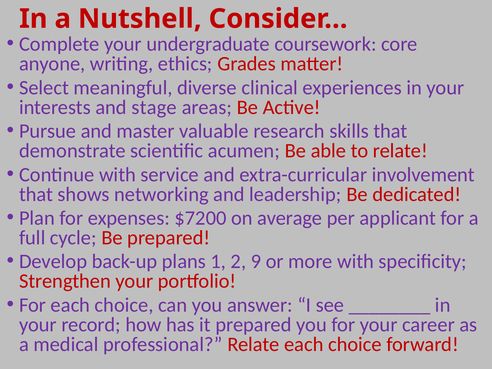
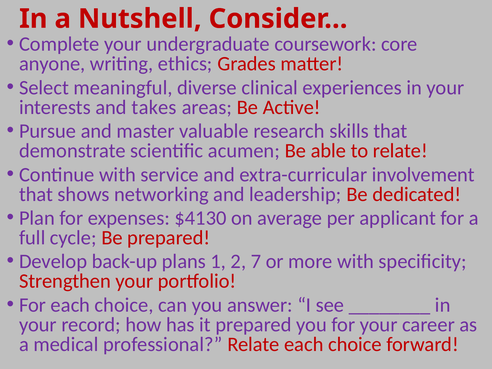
stage: stage -> takes
$7200: $7200 -> $4130
9: 9 -> 7
